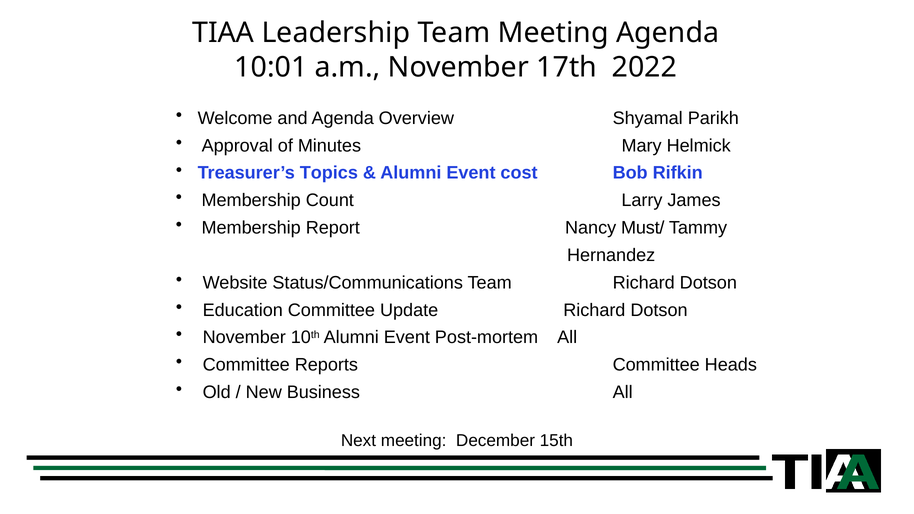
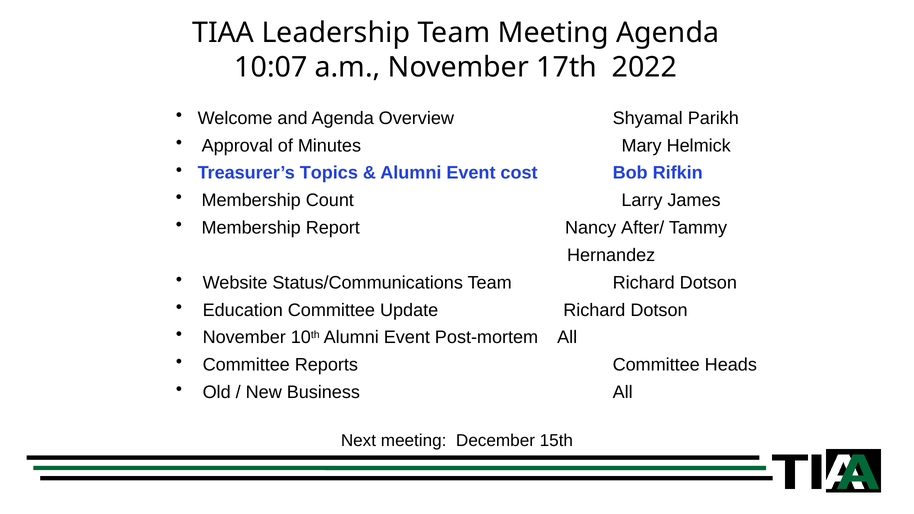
10:01: 10:01 -> 10:07
Must/: Must/ -> After/
